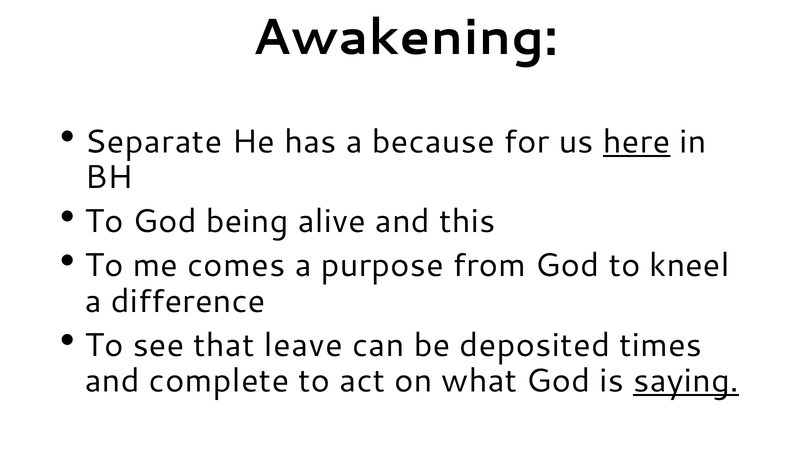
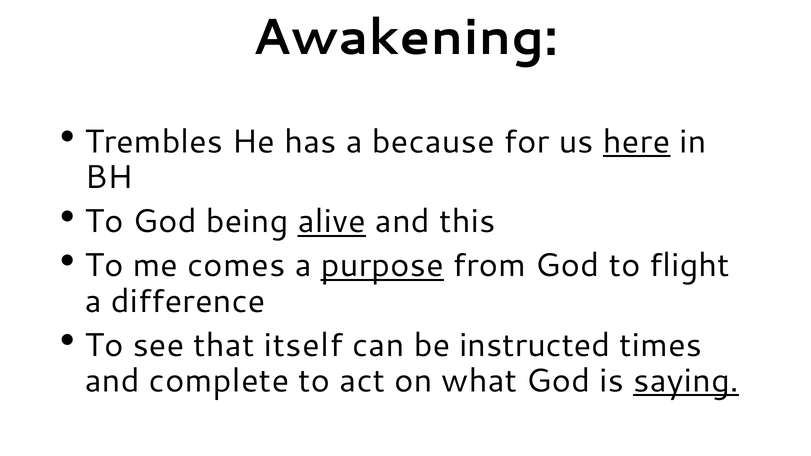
Separate: Separate -> Trembles
alive underline: none -> present
purpose underline: none -> present
kneel: kneel -> flight
leave: leave -> itself
deposited: deposited -> instructed
